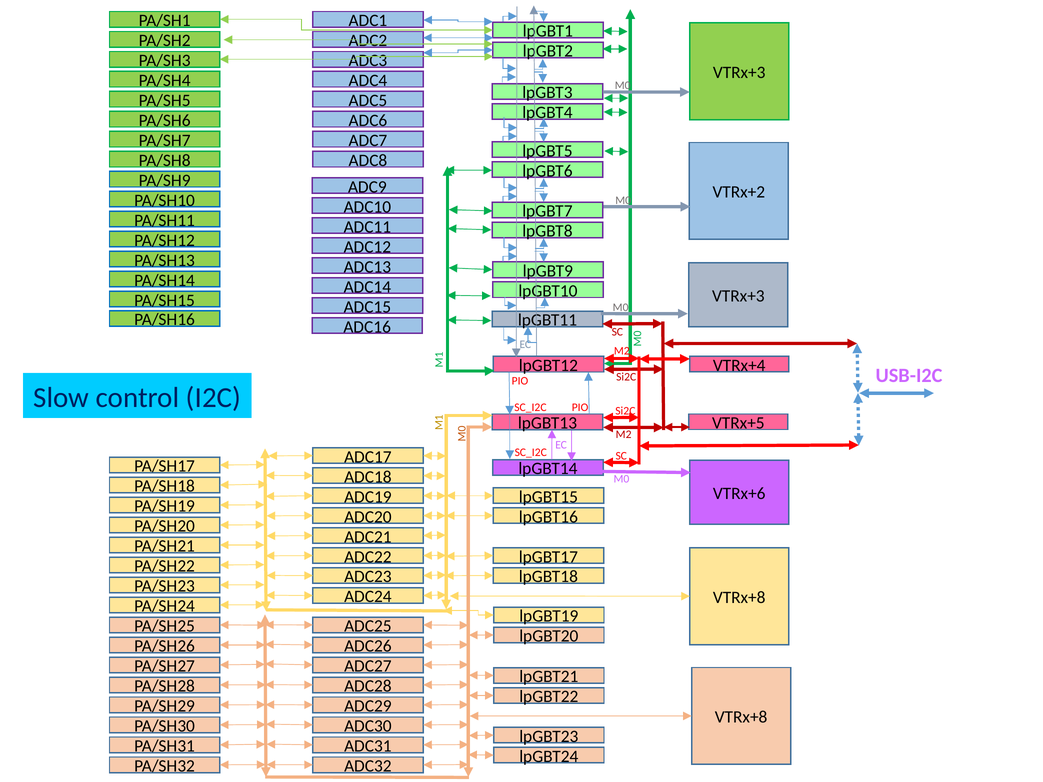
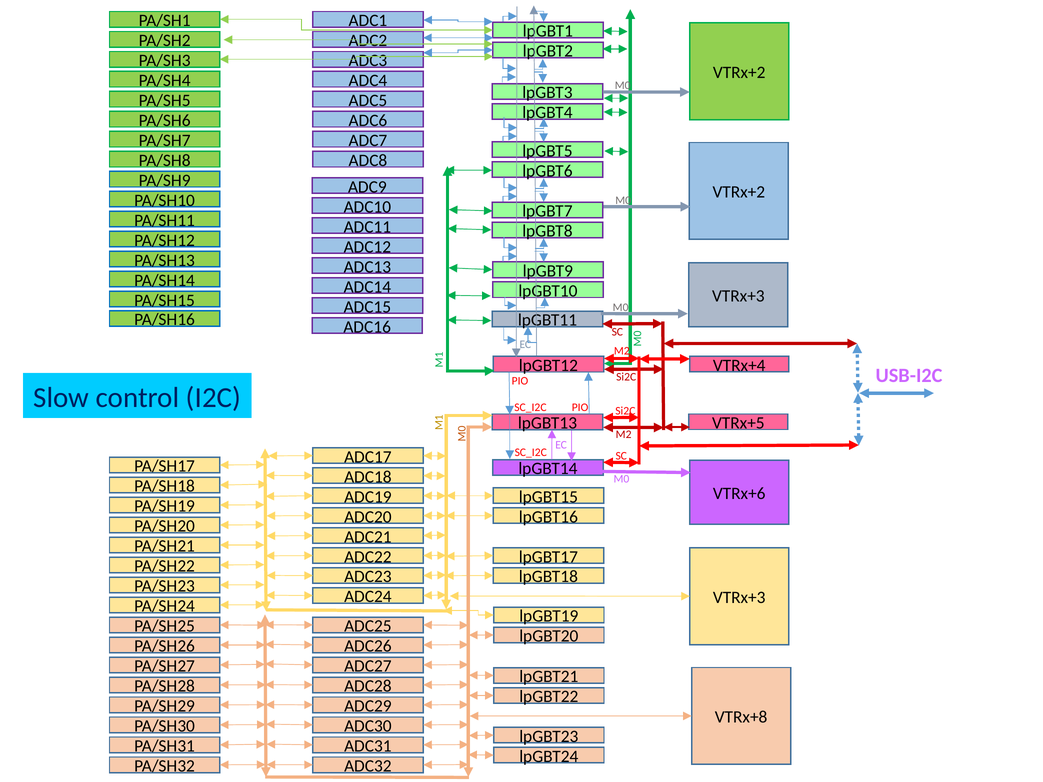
VTRx+3 at (739, 72): VTRx+3 -> VTRx+2
VTRx+8 at (739, 598): VTRx+8 -> VTRx+3
